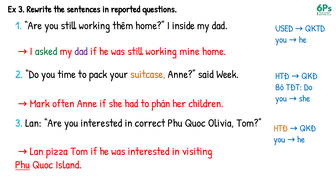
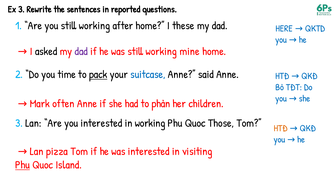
thêm: thêm -> after
inside: inside -> these
USED: USED -> HERE
asked colour: green -> black
pack underline: none -> present
suitcase colour: orange -> blue
said Week: Week -> Anne
in correct: correct -> working
Olivia: Olivia -> Those
